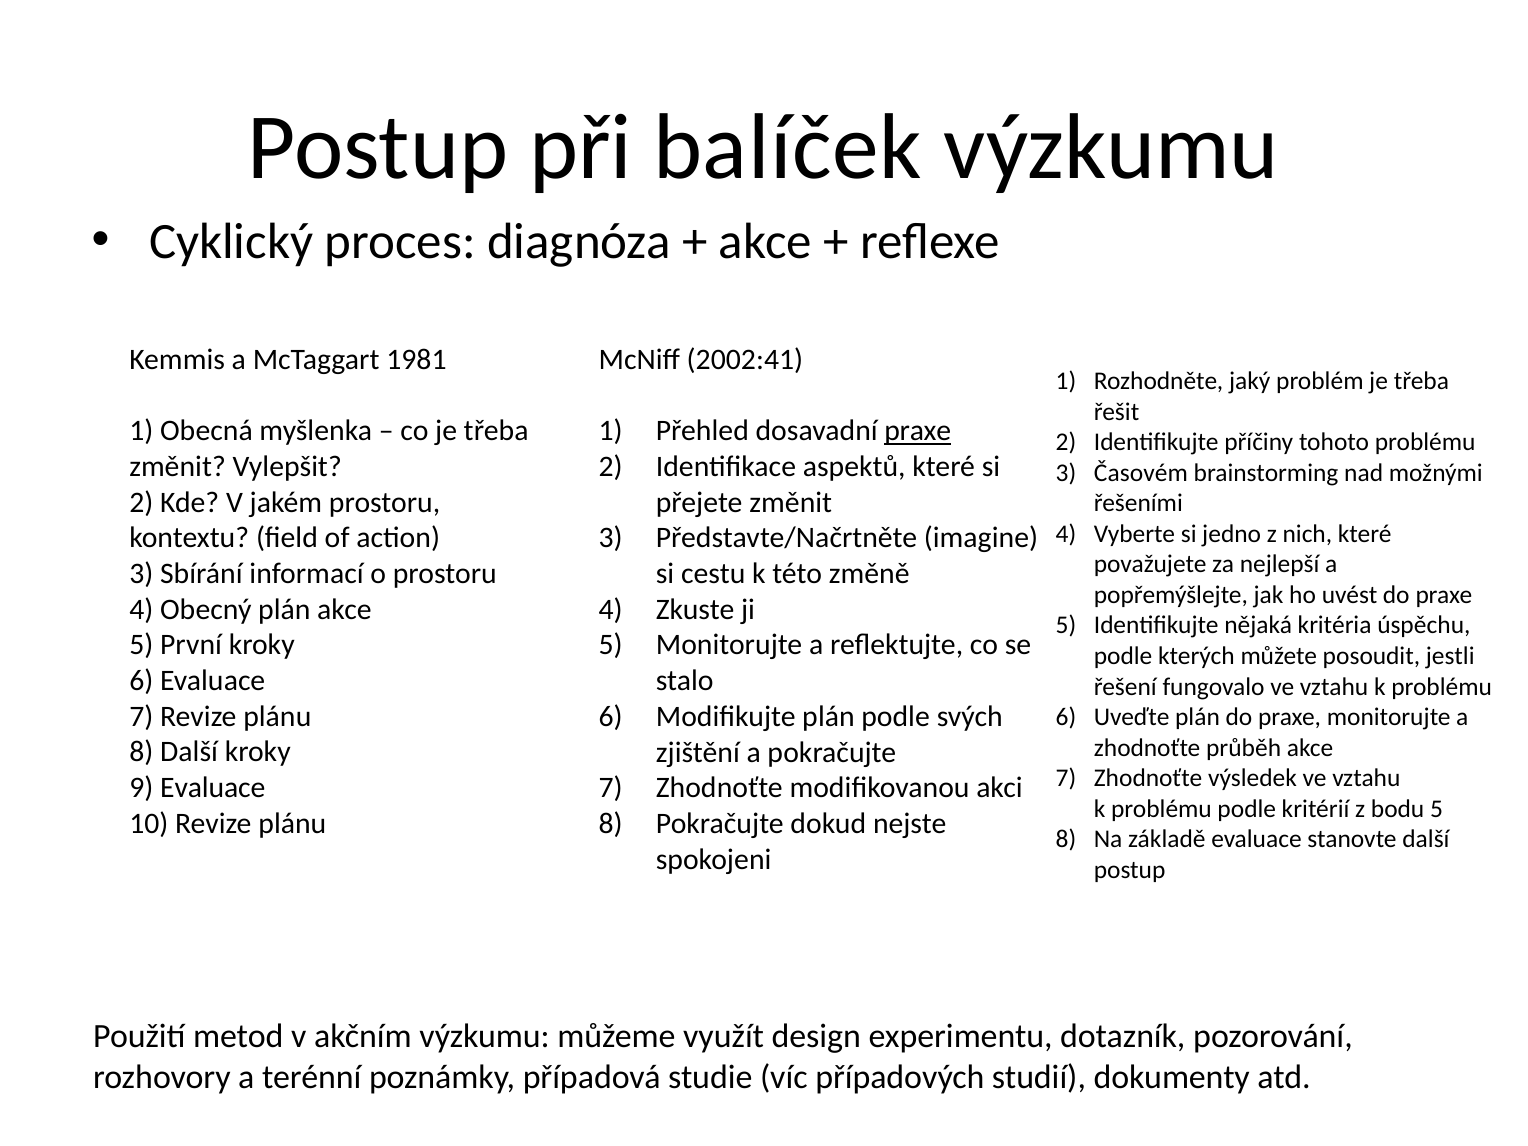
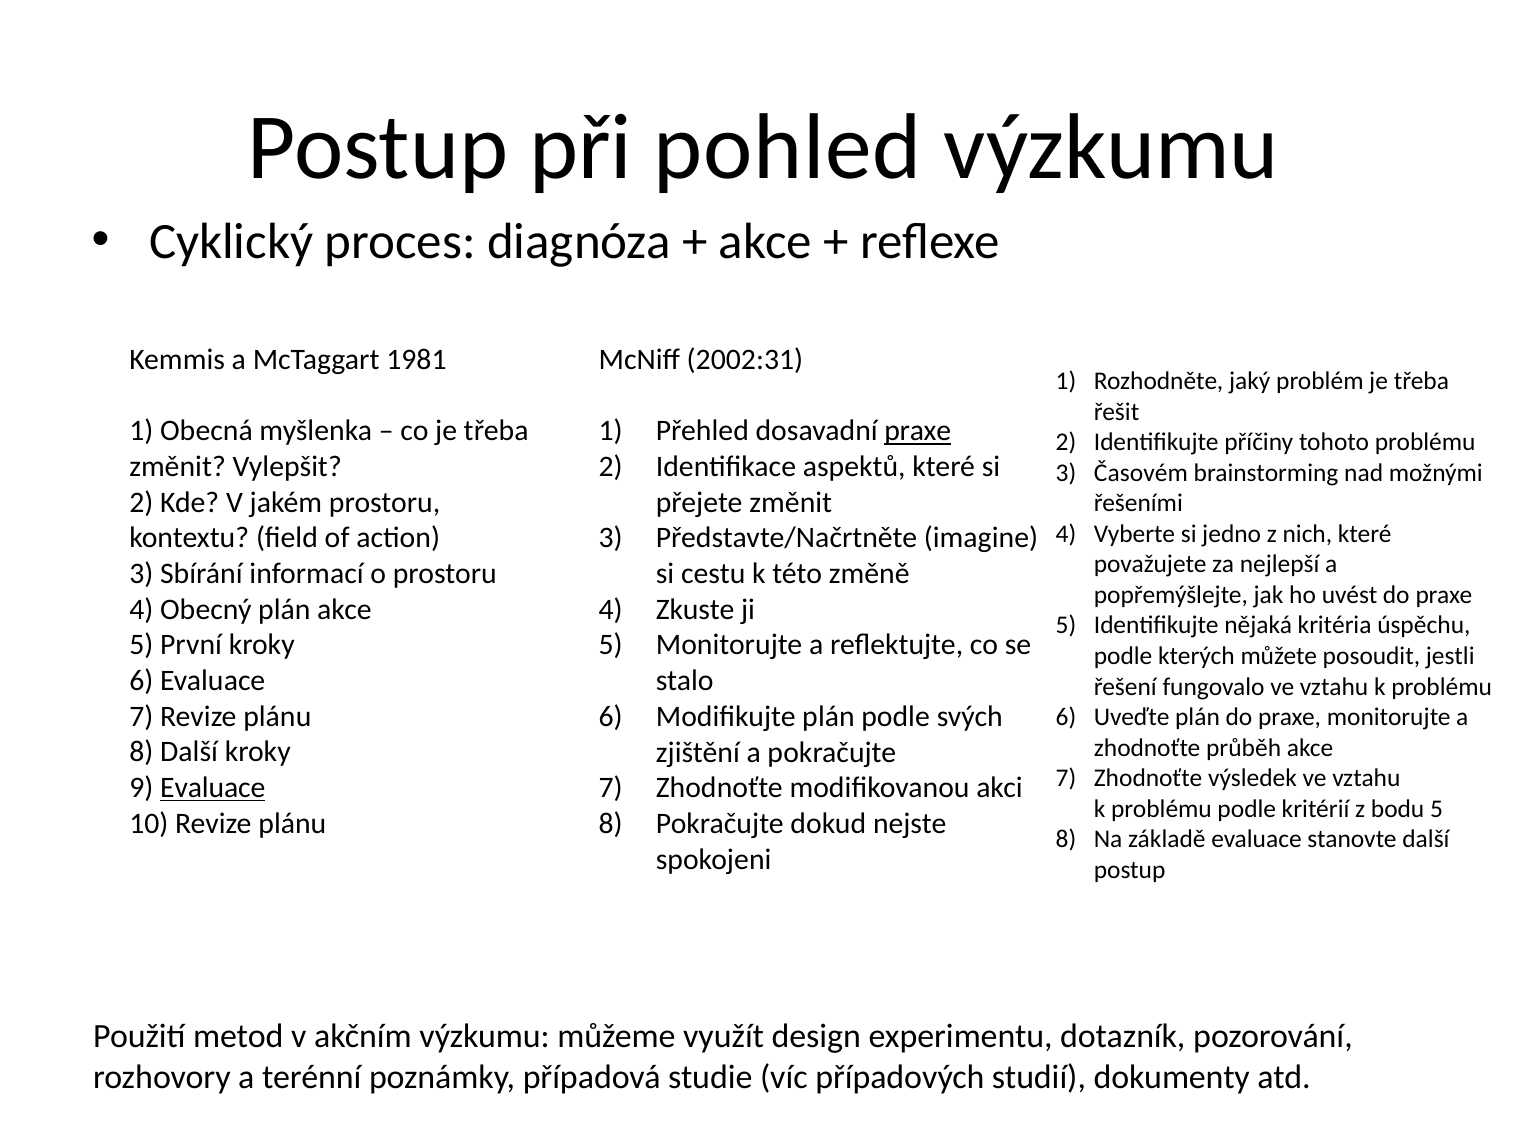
balíček: balíček -> pohled
2002:41: 2002:41 -> 2002:31
Evaluace at (213, 788) underline: none -> present
